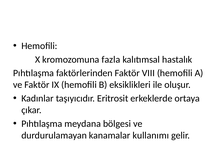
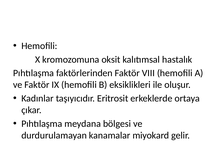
fazla: fazla -> oksit
kullanımı: kullanımı -> miyokard
